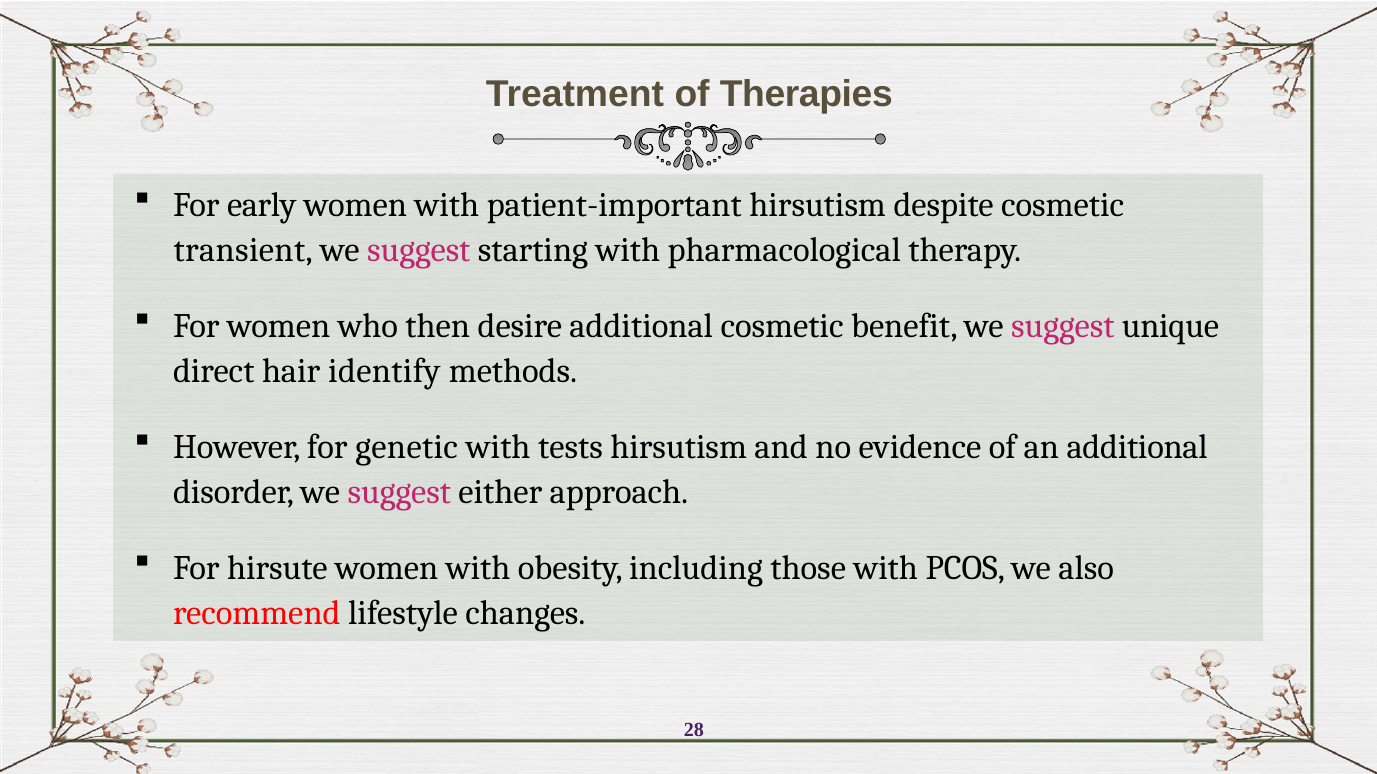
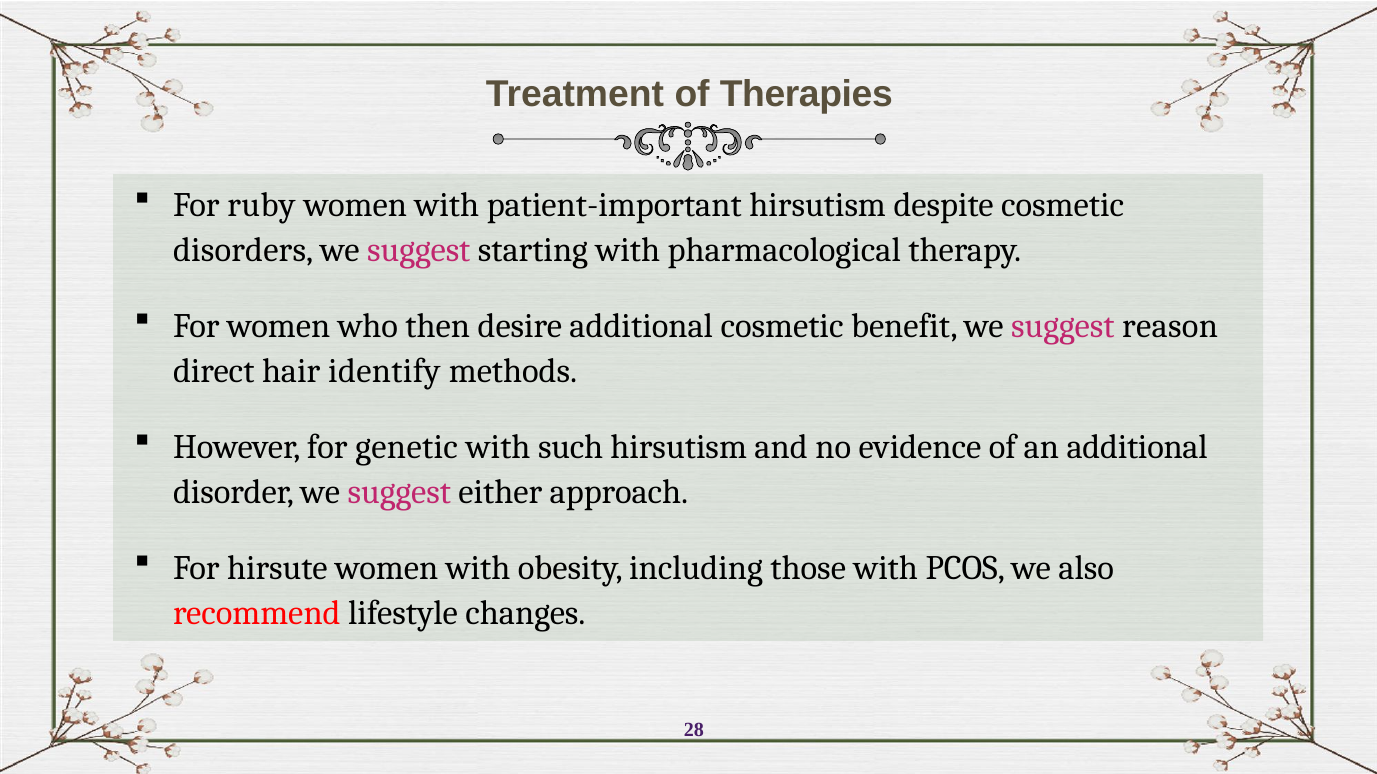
early: early -> ruby
transient: transient -> disorders
unique: unique -> reason
tests: tests -> such
